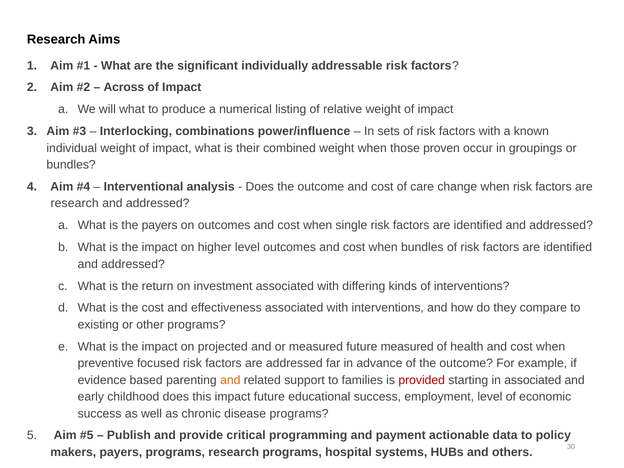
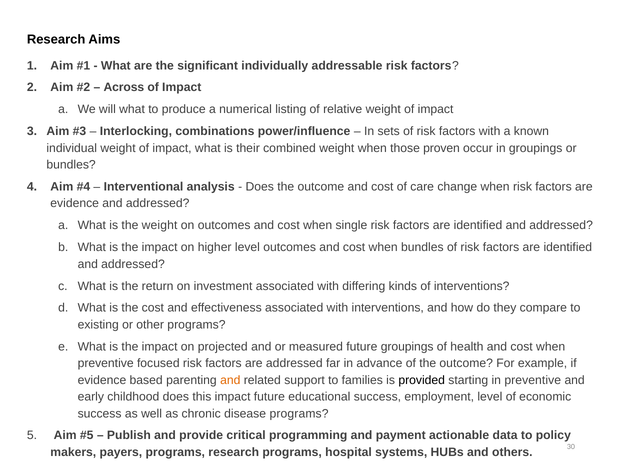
research at (75, 203): research -> evidence
the payers: payers -> weight
future measured: measured -> groupings
provided colour: red -> black
in associated: associated -> preventive
